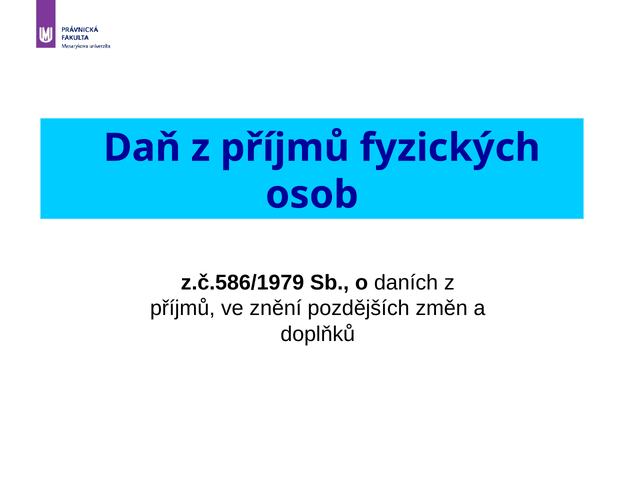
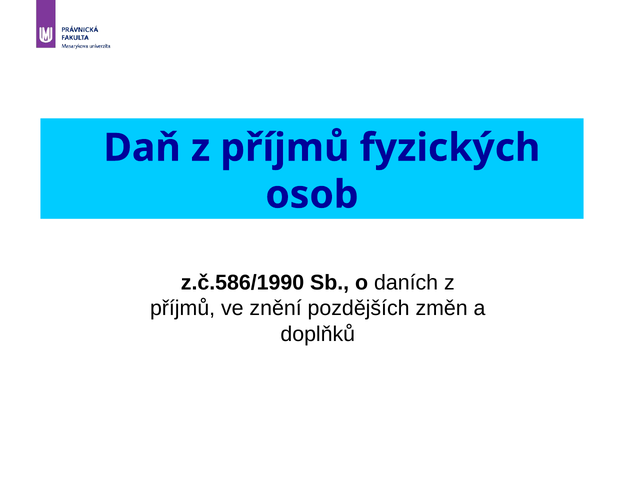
z.č.586/1979: z.č.586/1979 -> z.č.586/1990
